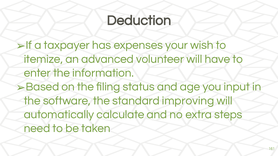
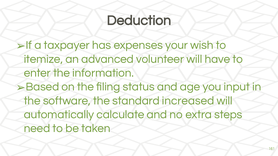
improving: improving -> increased
